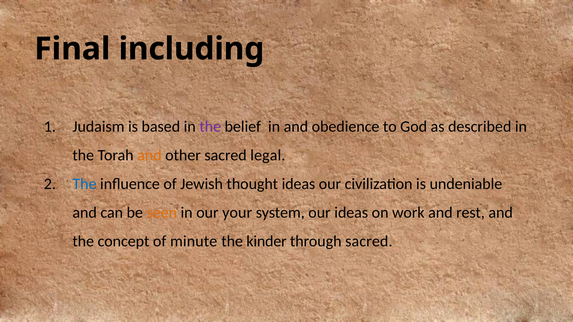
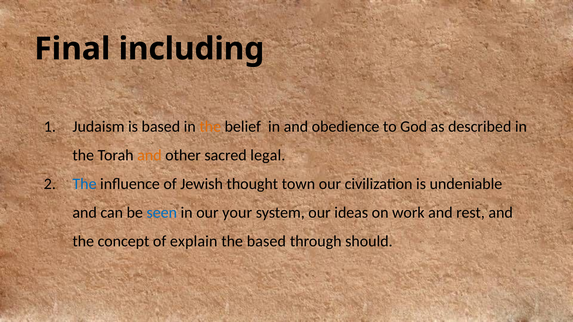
the at (210, 127) colour: purple -> orange
thought ideas: ideas -> town
seen colour: orange -> blue
minute: minute -> explain
the kinder: kinder -> based
through sacred: sacred -> should
